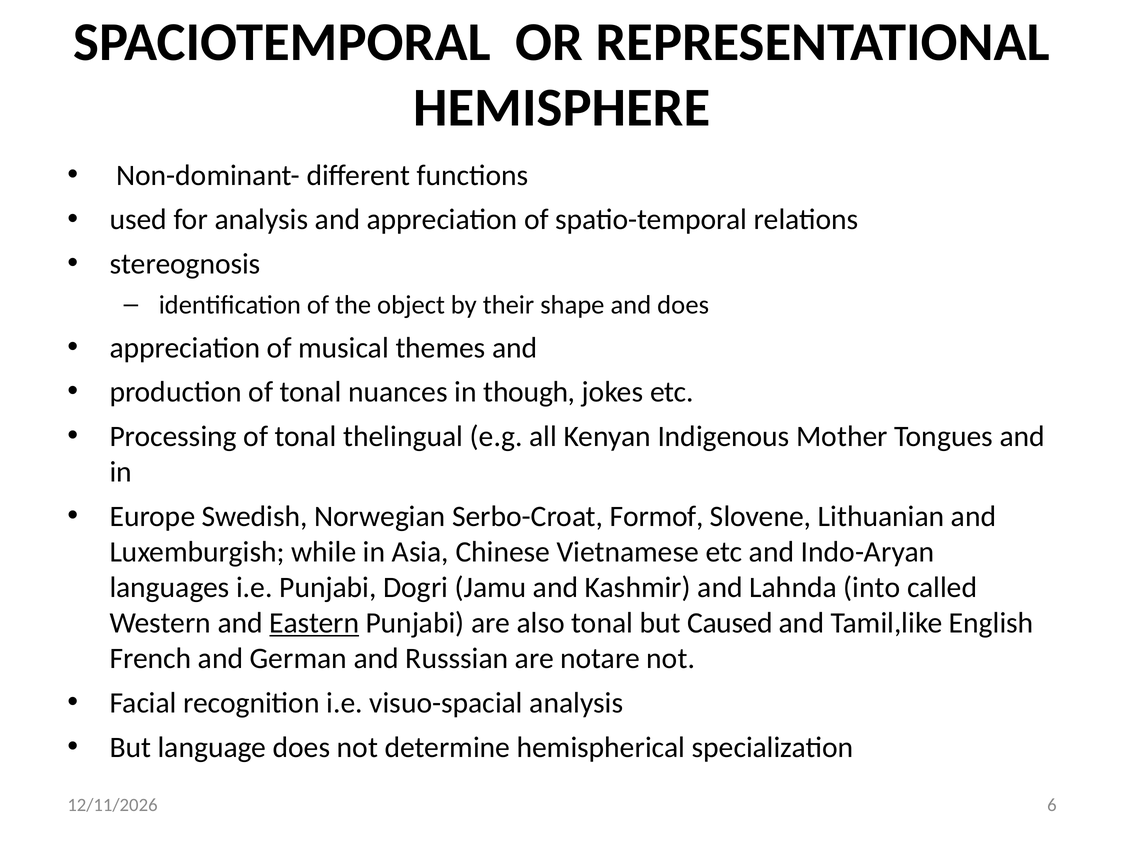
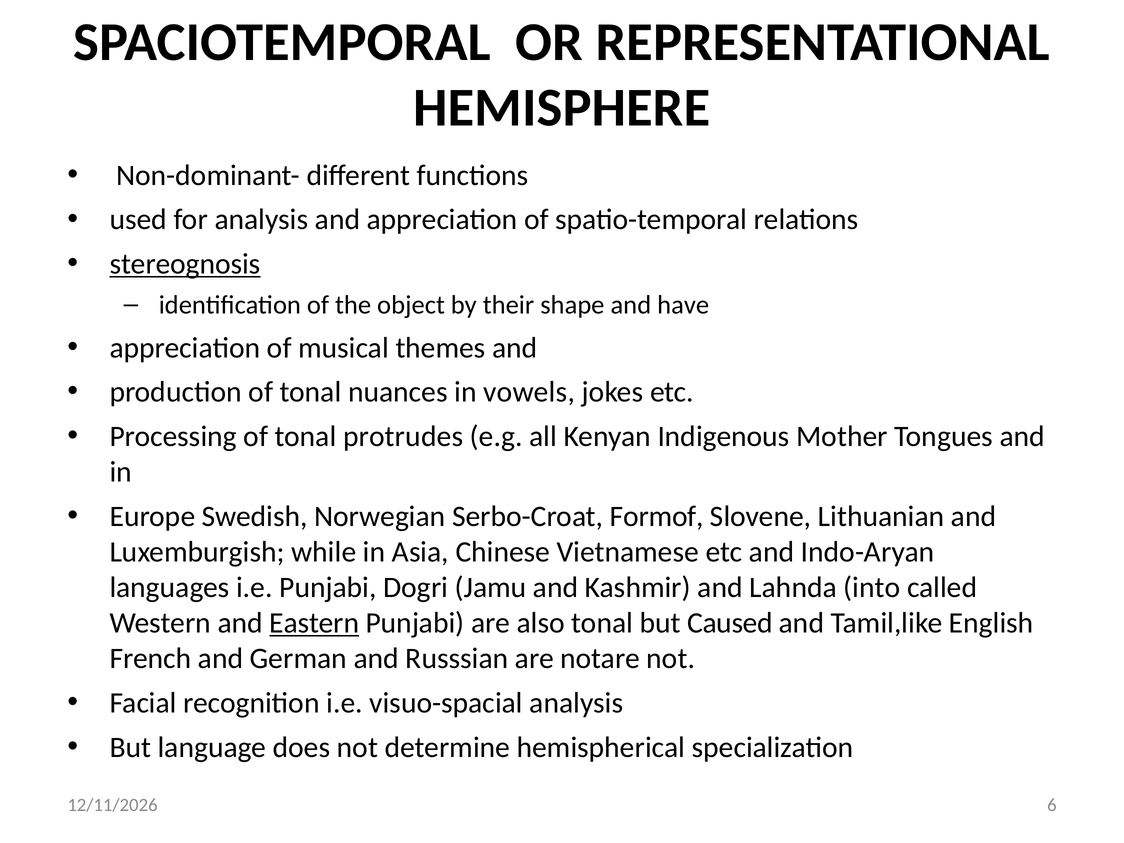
stereognosis underline: none -> present
and does: does -> have
though: though -> vowels
thelingual: thelingual -> protrudes
